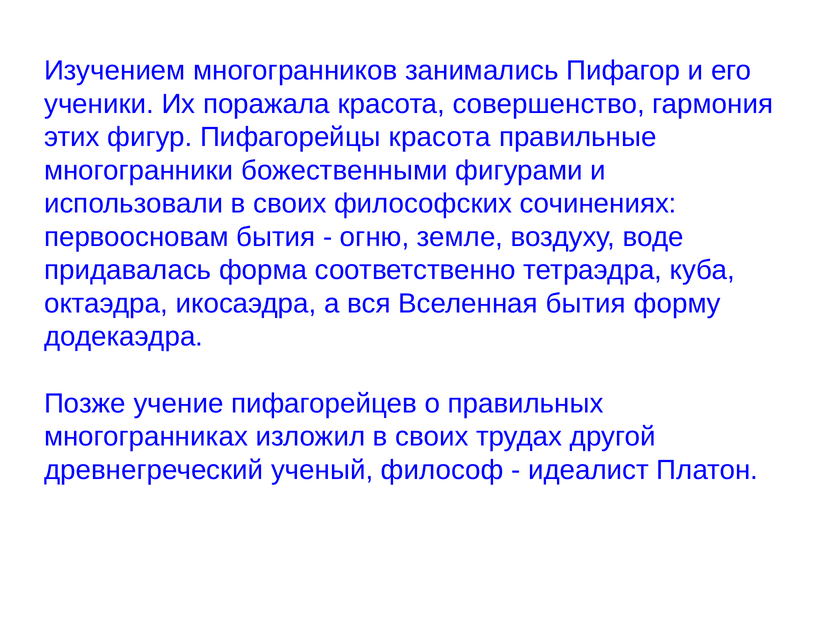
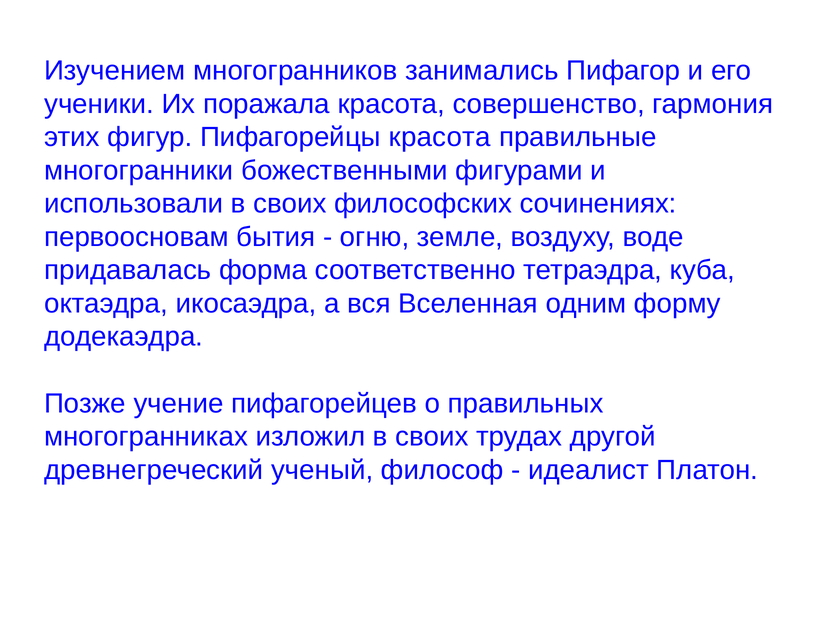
Вселенная бытия: бытия -> одним
